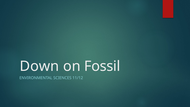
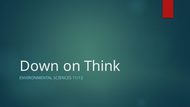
Fossil: Fossil -> Think
